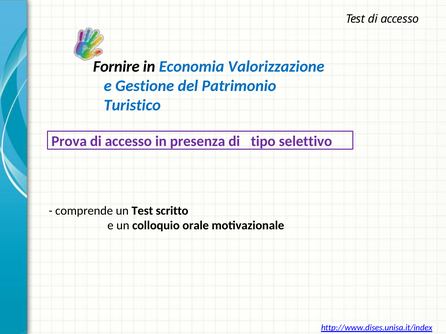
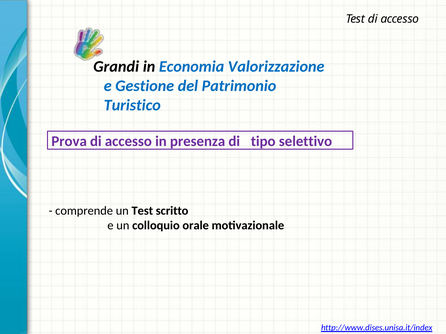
Fornire: Fornire -> Grandi
